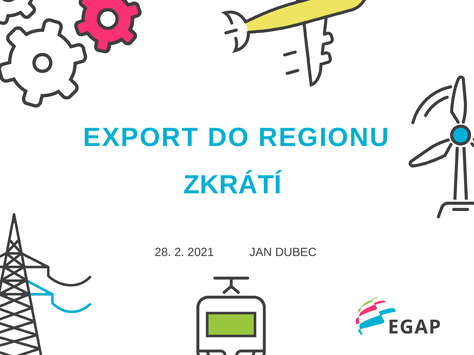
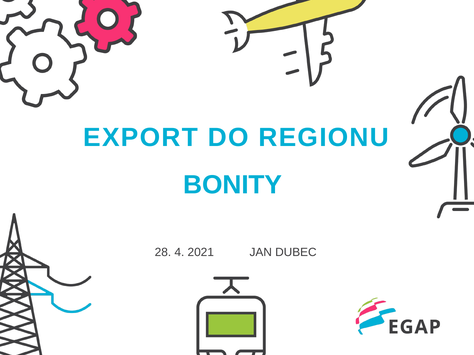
ZKRÁTÍ: ZKRÁTÍ -> BONITY
2: 2 -> 4
